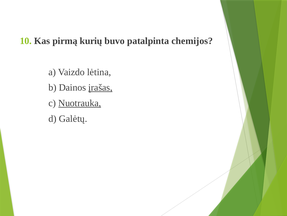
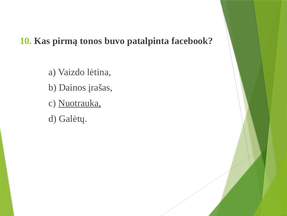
kurių: kurių -> tonos
chemijos: chemijos -> facebook
įrašas underline: present -> none
